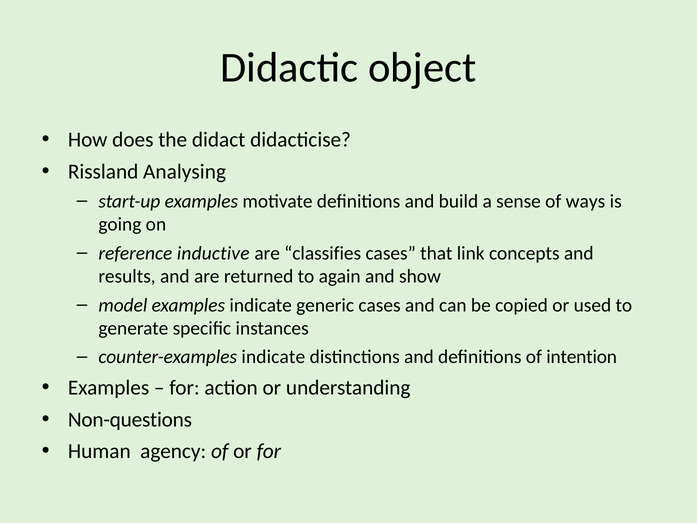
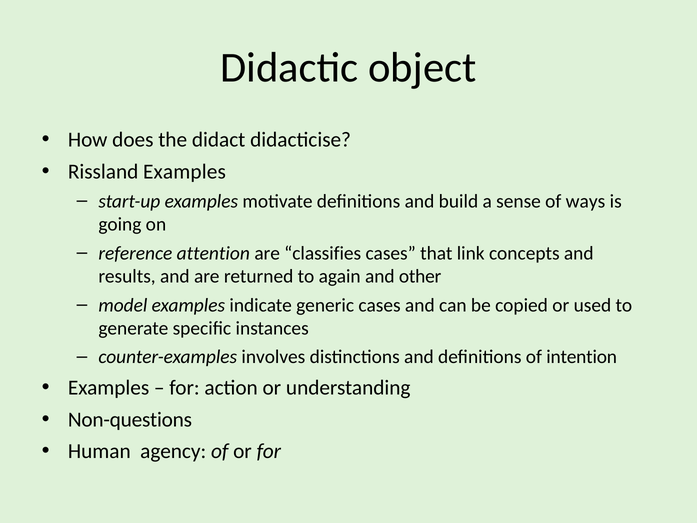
Rissland Analysing: Analysing -> Examples
inductive: inductive -> attention
show: show -> other
counter-examples indicate: indicate -> involves
